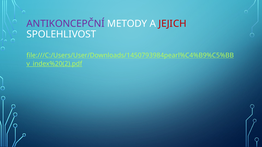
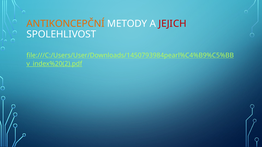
ANTIKONCEPČNÍ colour: purple -> orange
